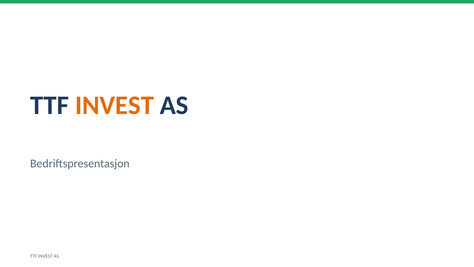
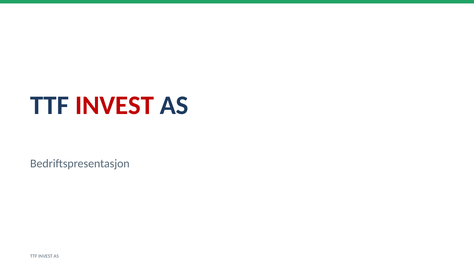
INVEST at (114, 105) colour: orange -> red
